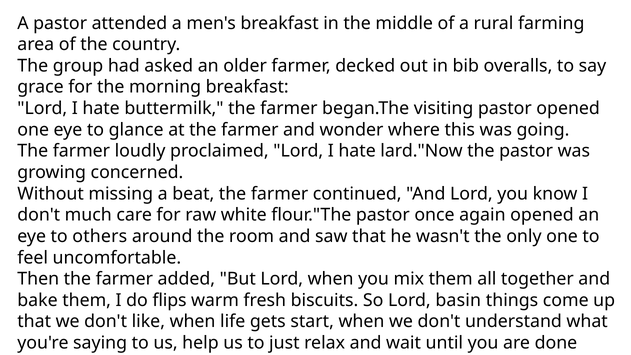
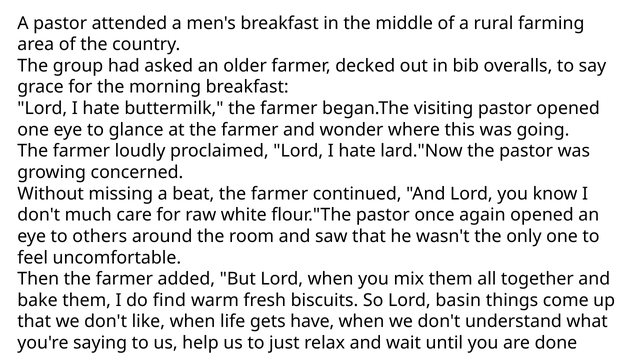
flips: flips -> find
start: start -> have
